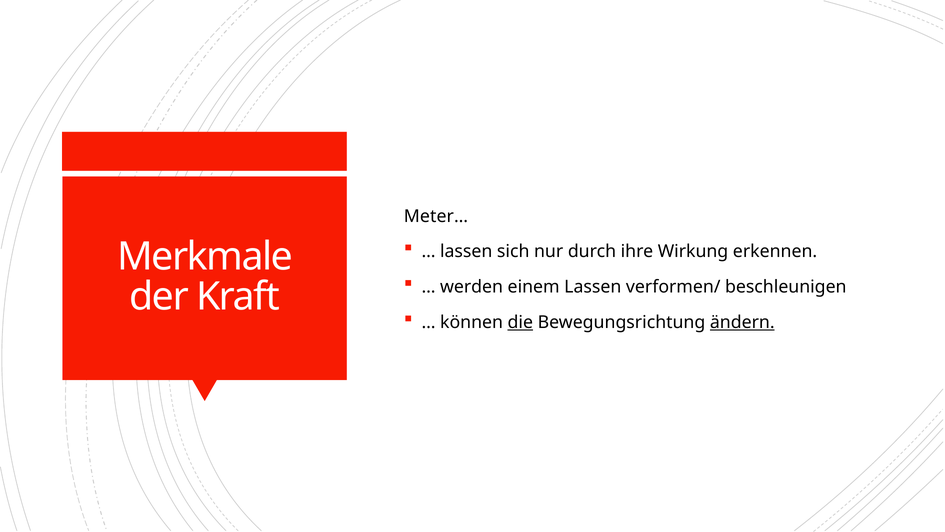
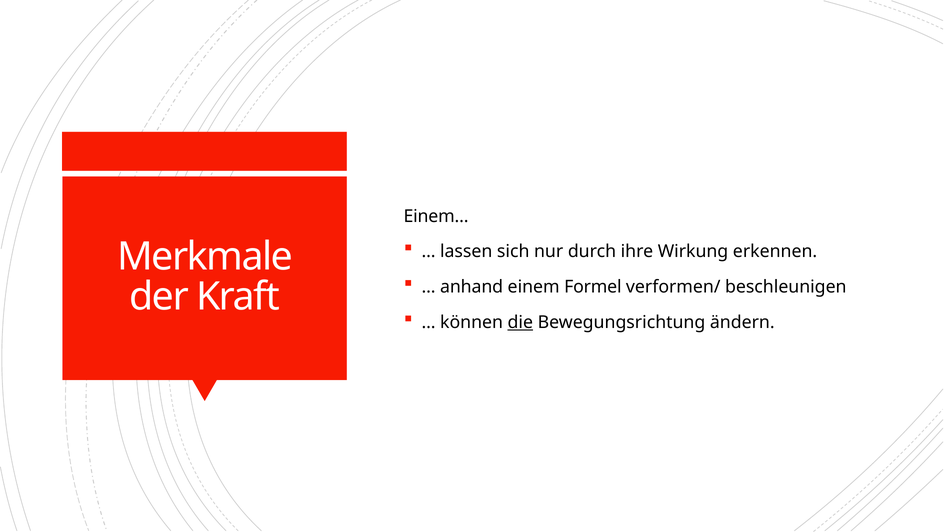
Meter…: Meter… -> Einem…
werden: werden -> anhand
einem Lassen: Lassen -> Formel
ändern underline: present -> none
